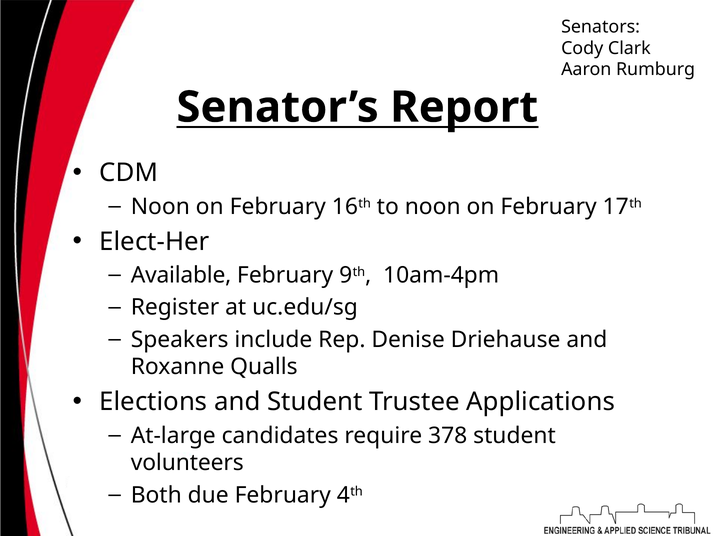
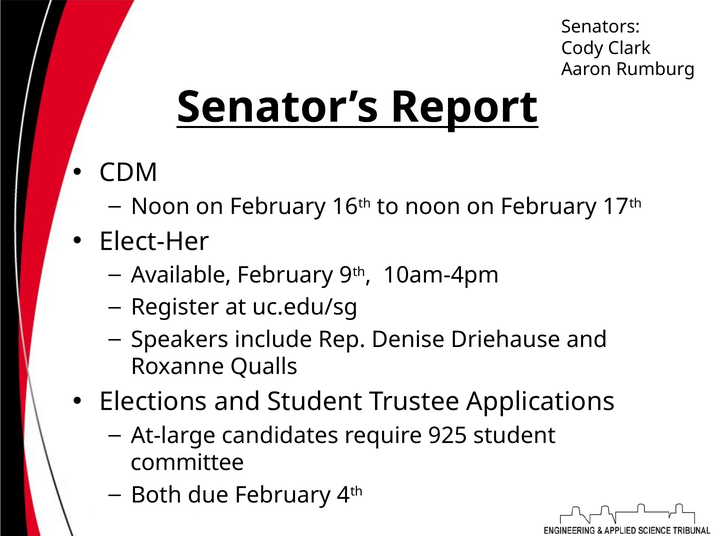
378: 378 -> 925
volunteers: volunteers -> committee
